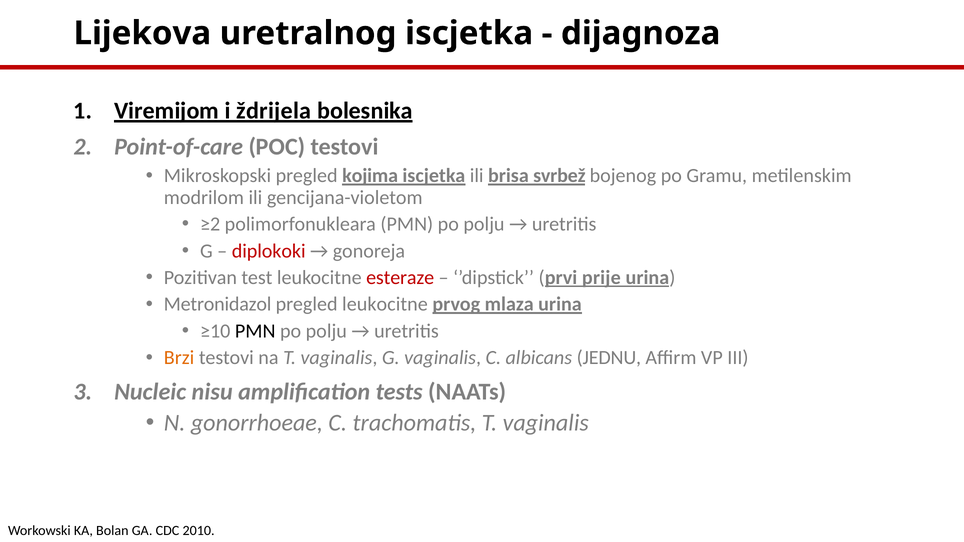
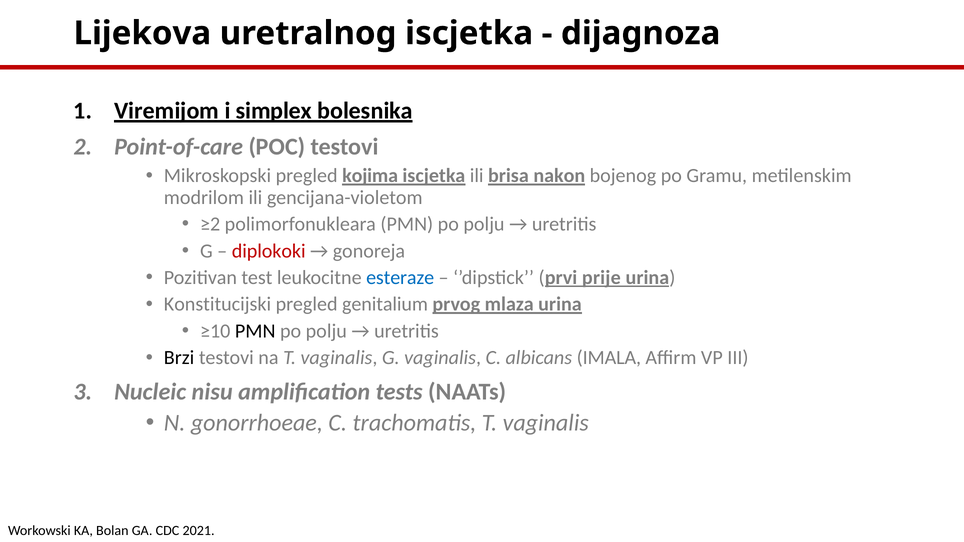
ždrijela: ždrijela -> simplex
svrbež: svrbež -> nakon
esteraze colour: red -> blue
Metronidazol: Metronidazol -> Konstitucijski
pregled leukocitne: leukocitne -> genitalium
Brzi colour: orange -> black
JEDNU: JEDNU -> IMALA
2010: 2010 -> 2021
